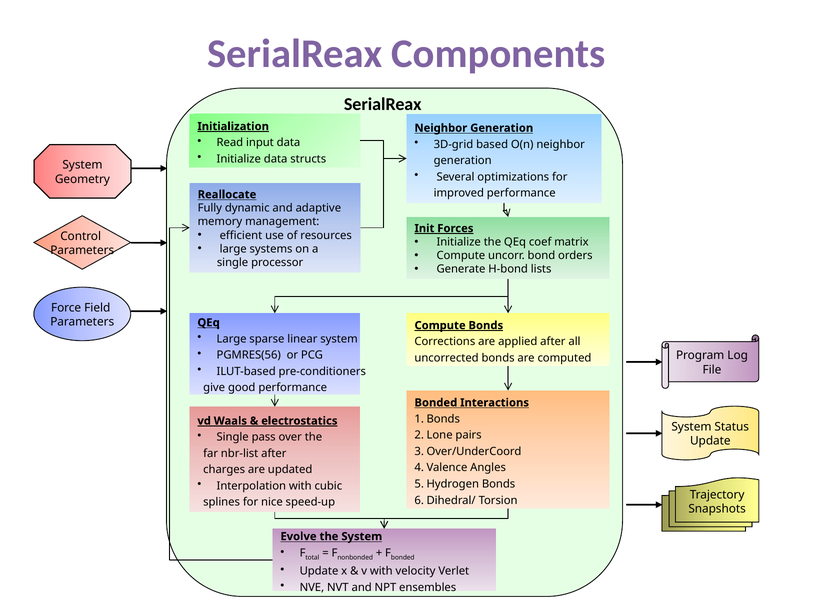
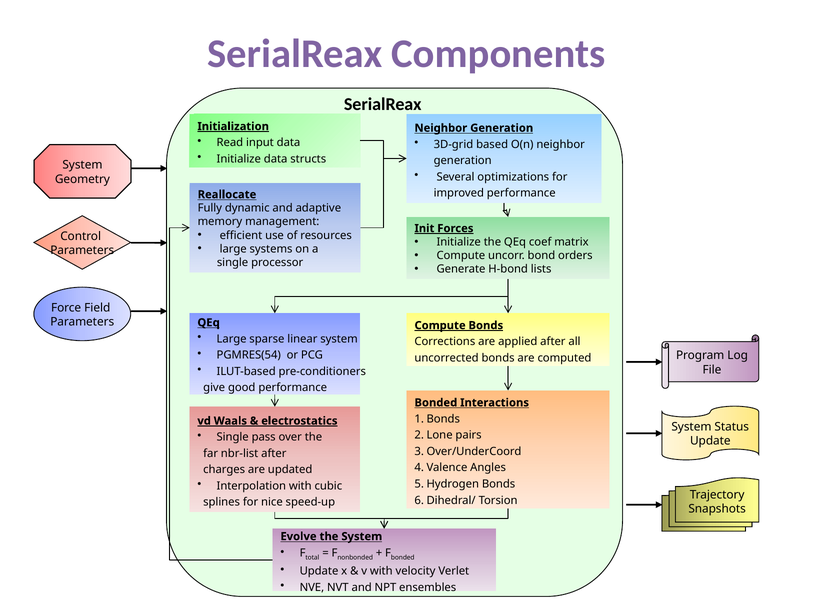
PGMRES(56: PGMRES(56 -> PGMRES(54
